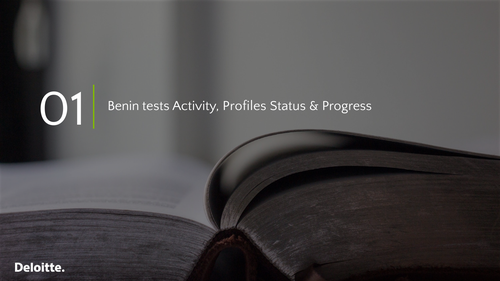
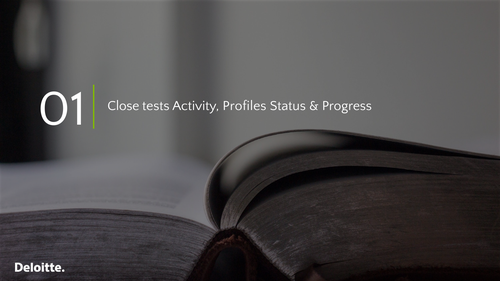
Benin: Benin -> Close
